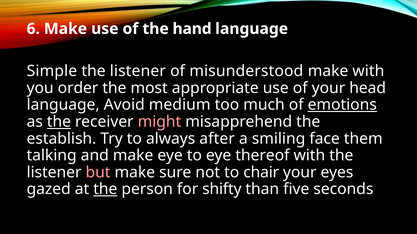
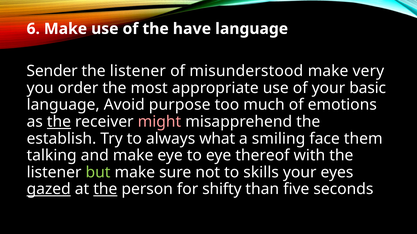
hand: hand -> have
Simple: Simple -> Sender
make with: with -> very
head: head -> basic
medium: medium -> purpose
emotions underline: present -> none
after: after -> what
but colour: pink -> light green
chair: chair -> skills
gazed underline: none -> present
